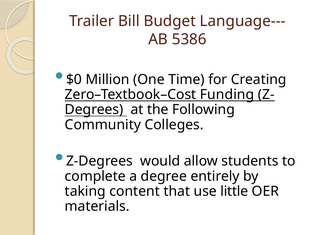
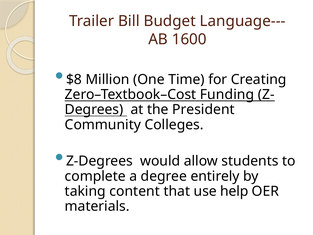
5386: 5386 -> 1600
$0: $0 -> $8
Following: Following -> President
little: little -> help
